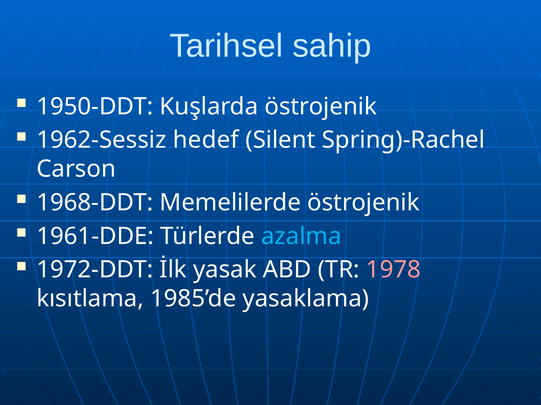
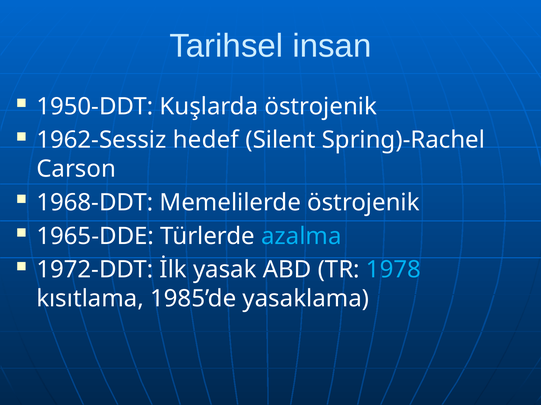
sahip: sahip -> insan
1961-DDE: 1961-DDE -> 1965-DDE
1978 colour: pink -> light blue
